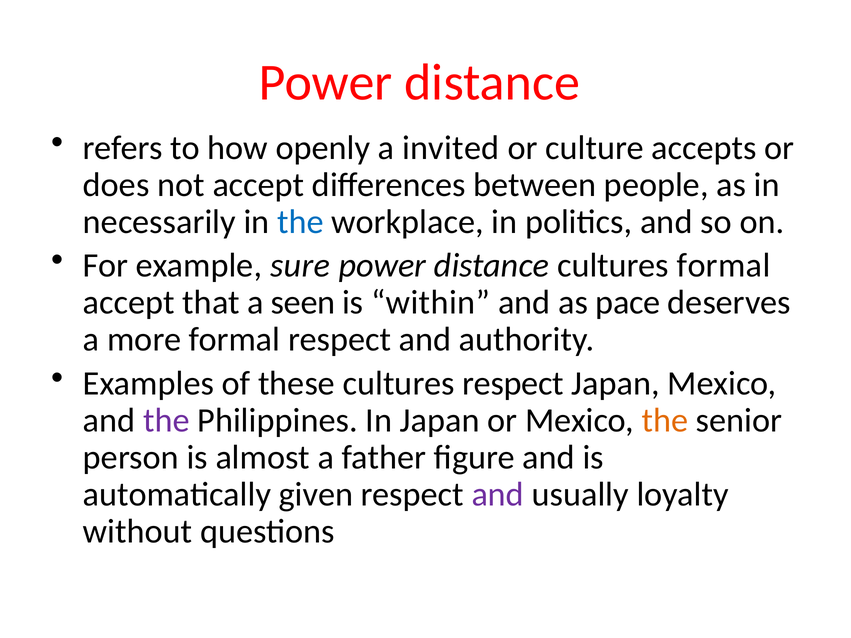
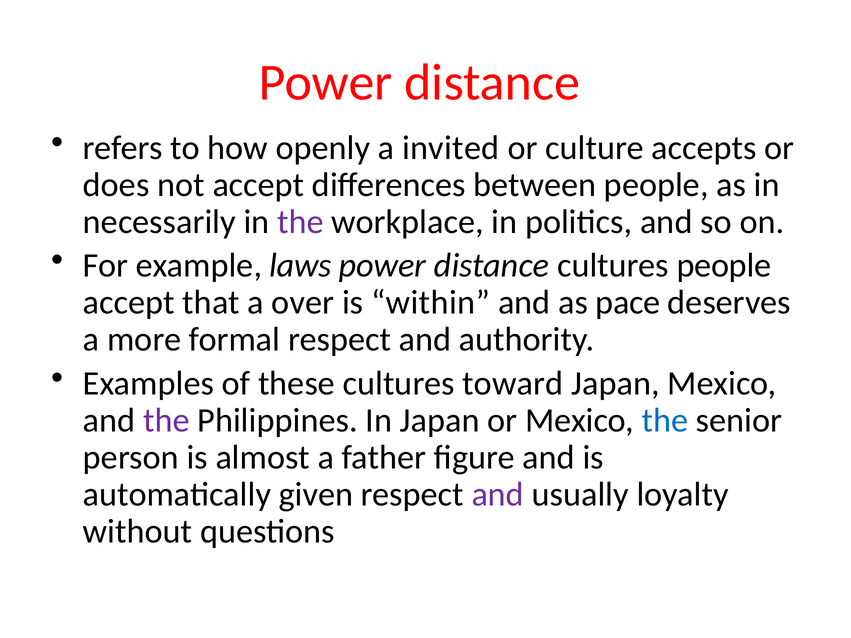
the at (300, 222) colour: blue -> purple
sure: sure -> laws
cultures formal: formal -> people
seen: seen -> over
cultures respect: respect -> toward
the at (665, 421) colour: orange -> blue
